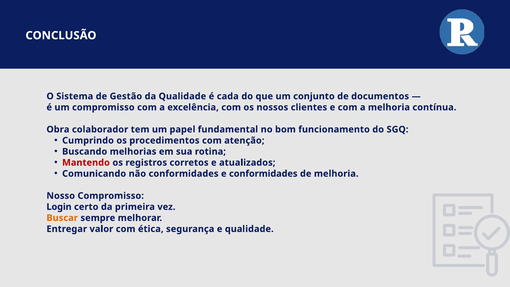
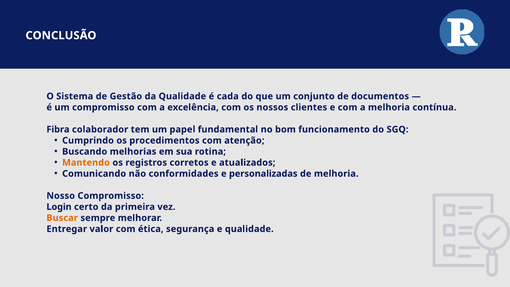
Obra: Obra -> Fibra
Mantendo colour: red -> orange
e conformidades: conformidades -> personalizadas
